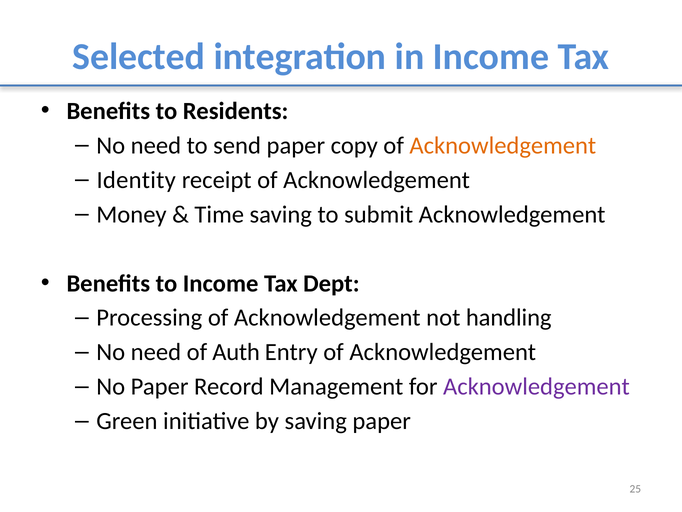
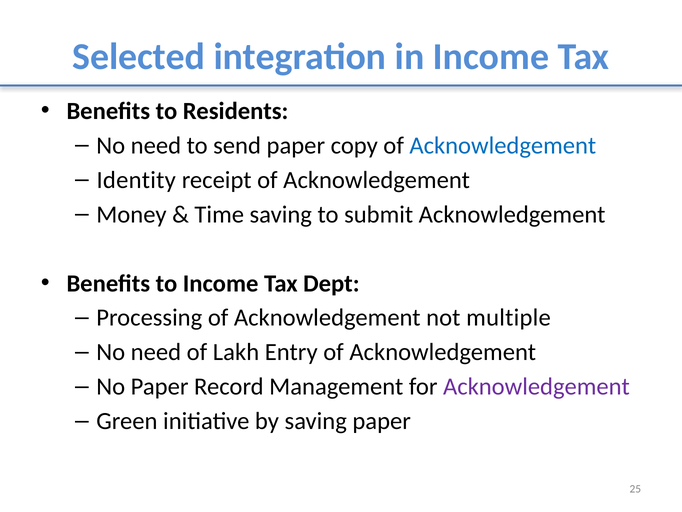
Acknowledgement at (503, 145) colour: orange -> blue
handling: handling -> multiple
Auth: Auth -> Lakh
